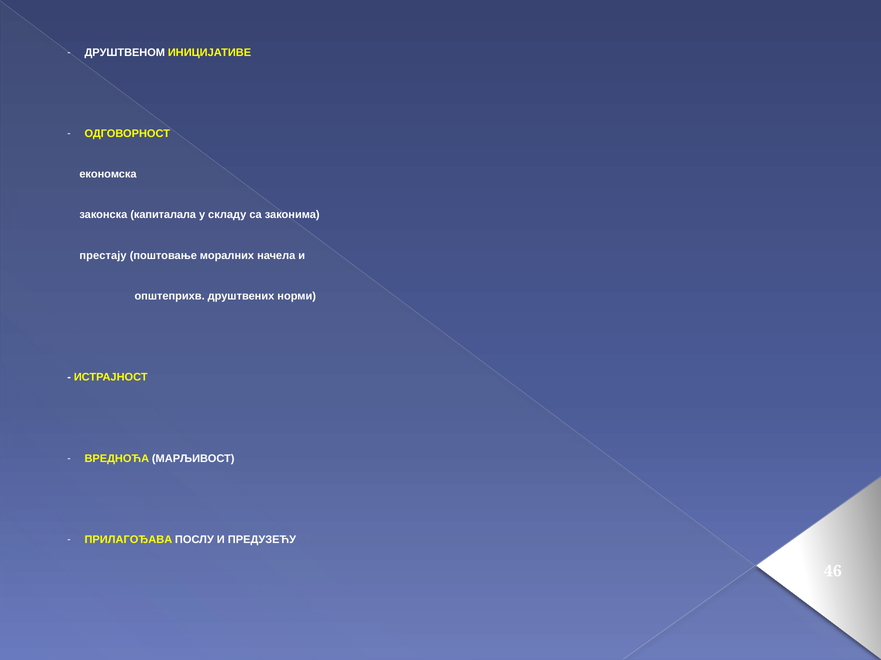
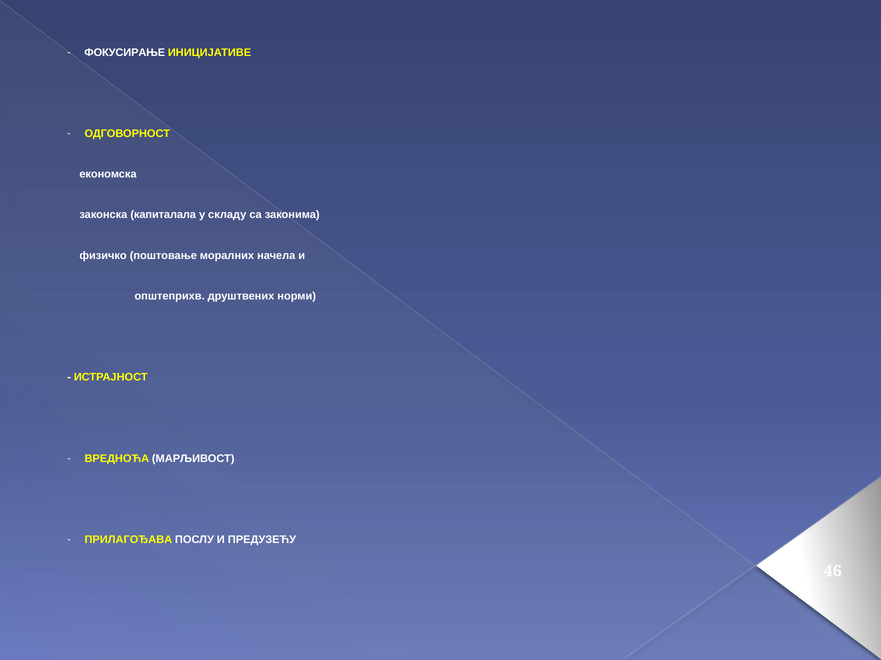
ДРУШТВЕНОМ: ДРУШТВЕНОМ -> ФОКУСИРАЊЕ
престају: престају -> физичко
